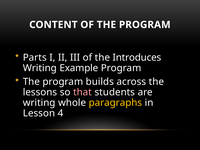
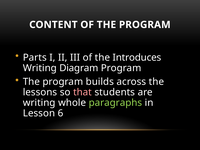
Example: Example -> Diagram
paragraphs colour: yellow -> light green
4: 4 -> 6
